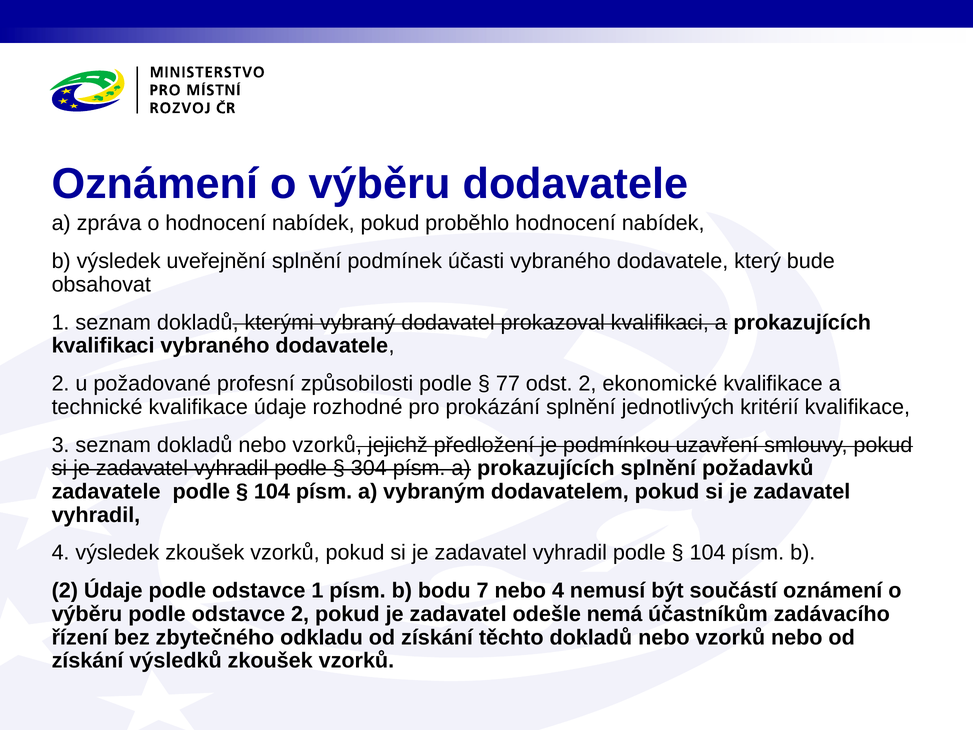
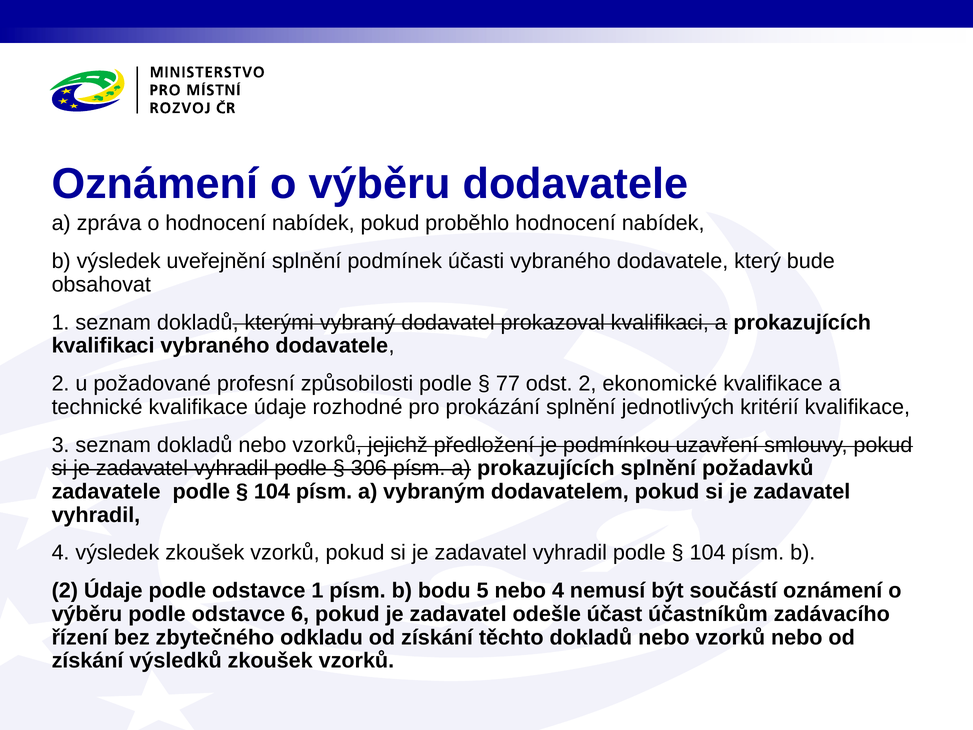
304: 304 -> 306
7: 7 -> 5
odstavce 2: 2 -> 6
nemá: nemá -> účast
